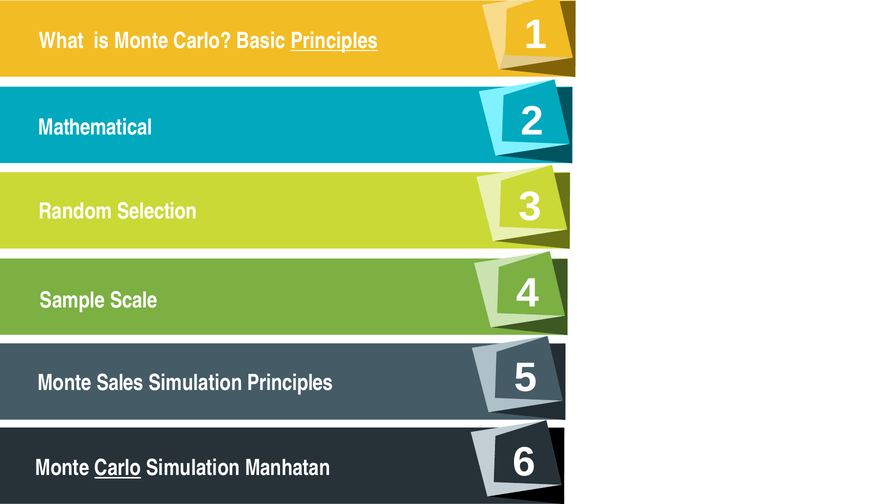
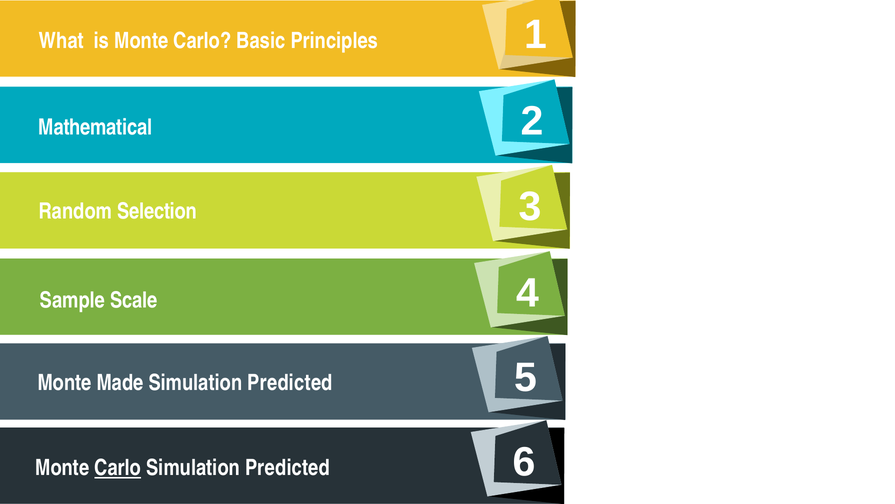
Principles at (334, 41) underline: present -> none
Sales: Sales -> Made
Principles at (290, 382): Principles -> Predicted
Manhatan at (288, 468): Manhatan -> Predicted
